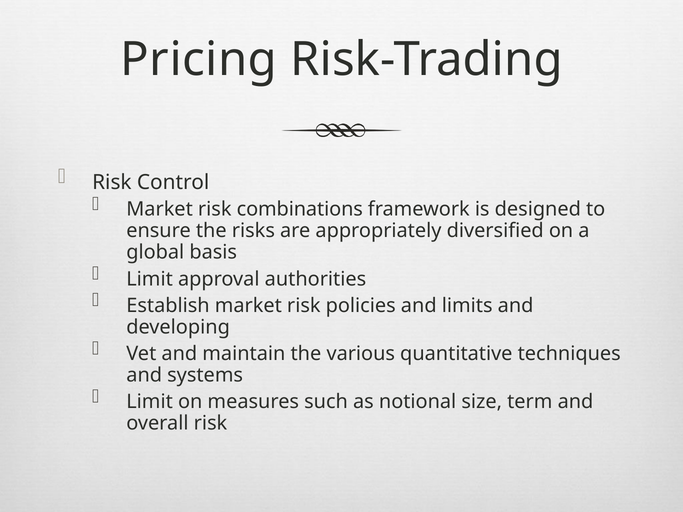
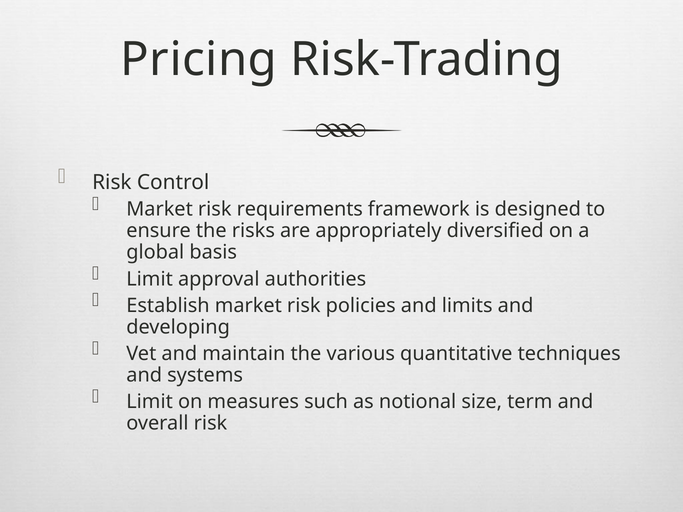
combinations: combinations -> requirements
